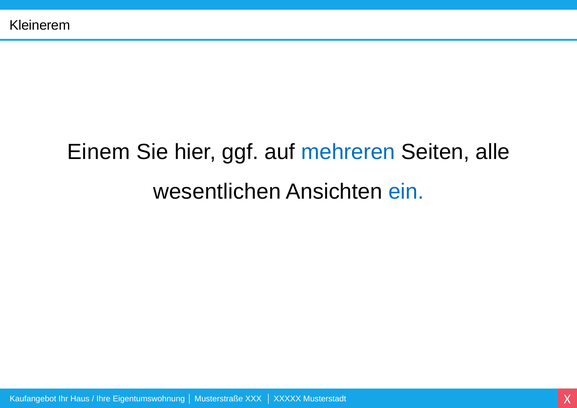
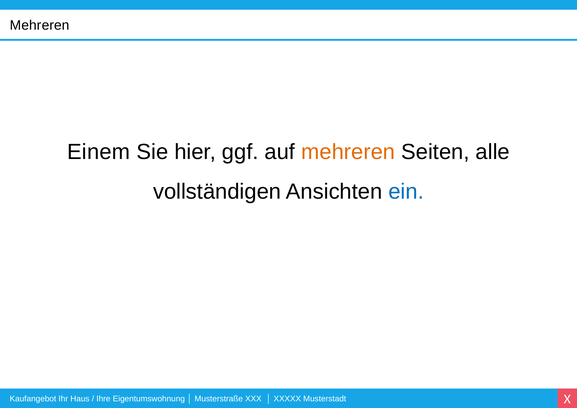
Kleinerem at (40, 25): Kleinerem -> Mehreren
mehreren at (348, 152) colour: blue -> orange
wesentlichen: wesentlichen -> vollständigen
